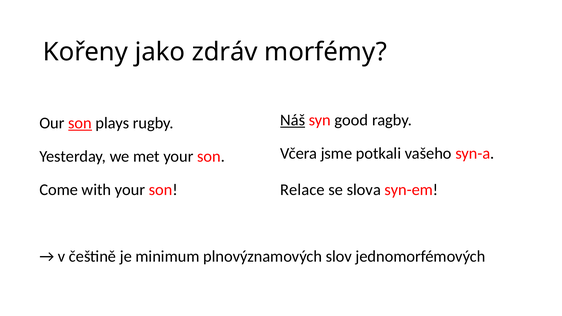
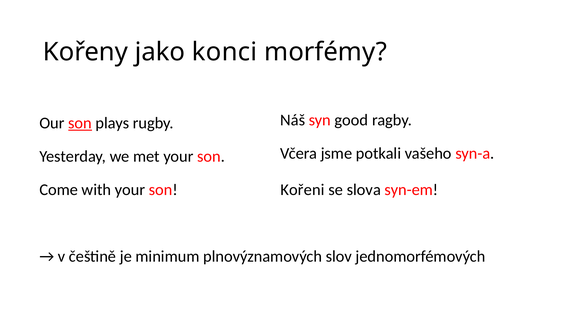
zdráv: zdráv -> konci
Náš underline: present -> none
Relace: Relace -> Kořeni
